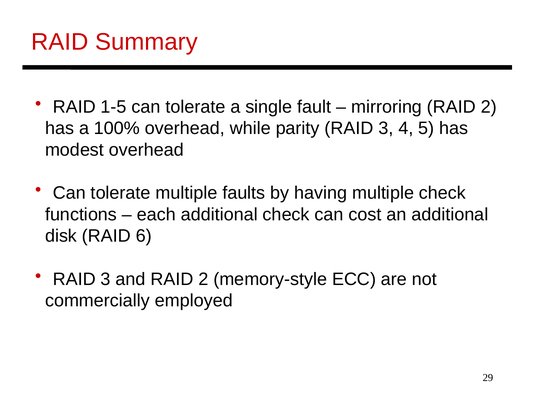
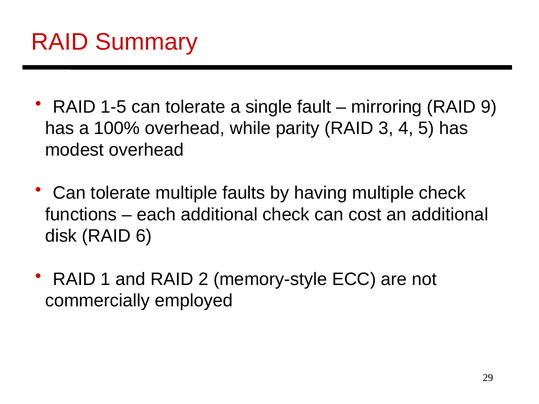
mirroring RAID 2: 2 -> 9
3 at (106, 279): 3 -> 1
